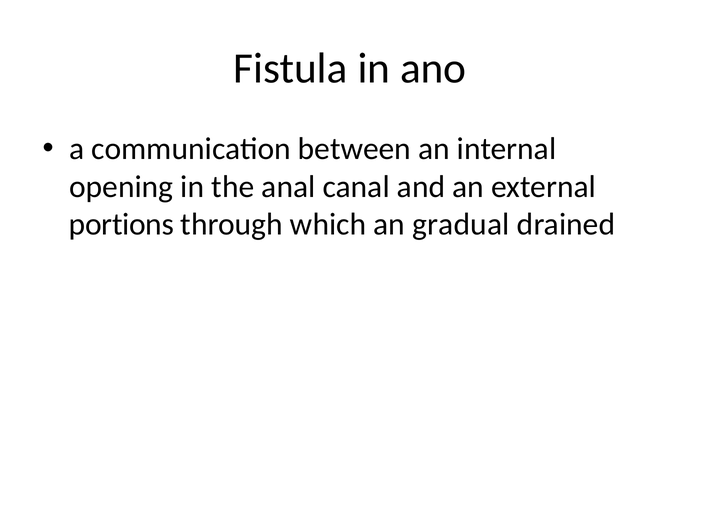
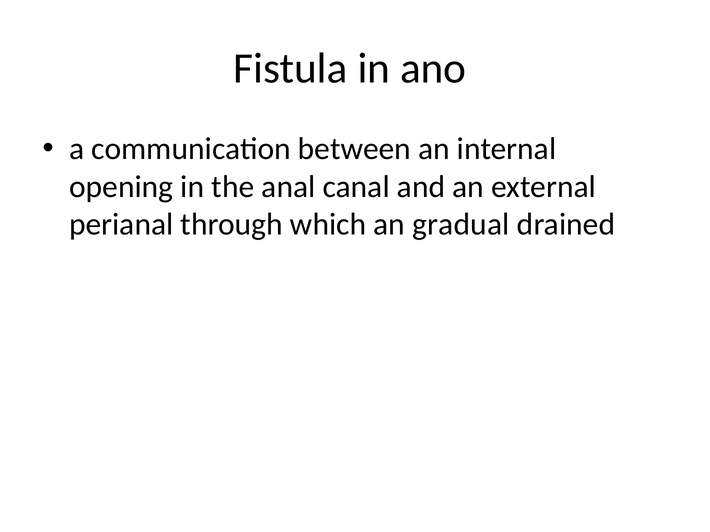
portions: portions -> perianal
